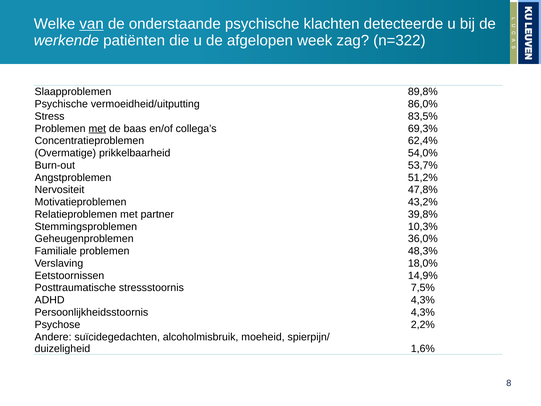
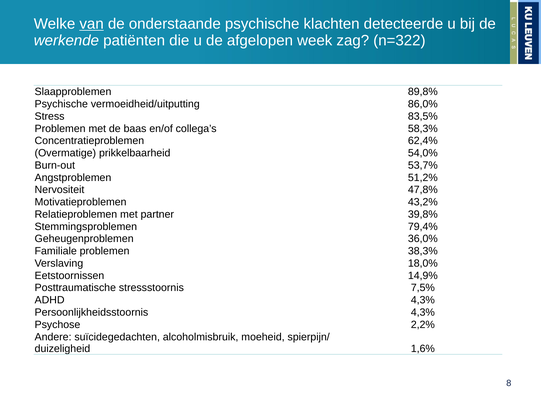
met at (97, 128) underline: present -> none
69,3%: 69,3% -> 58,3%
10,3%: 10,3% -> 79,4%
48,3%: 48,3% -> 38,3%
